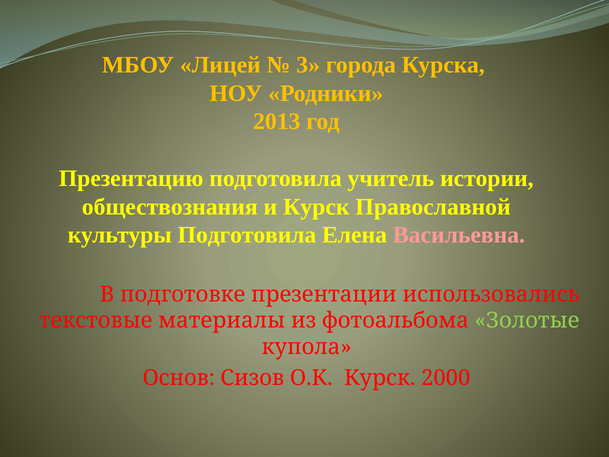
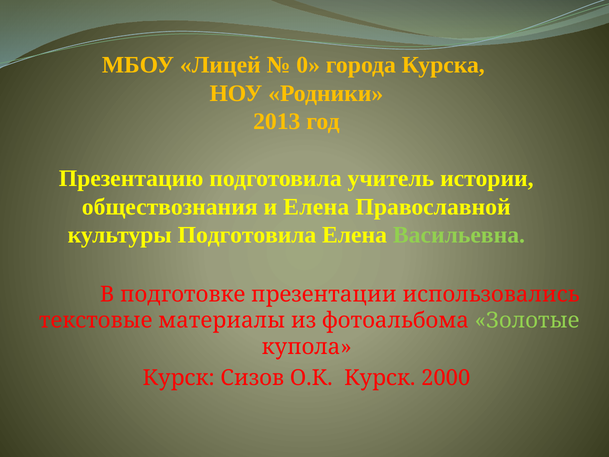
3: 3 -> 0
и Курск: Курск -> Елена
Васильевна colour: pink -> light green
Основ at (179, 378): Основ -> Курск
